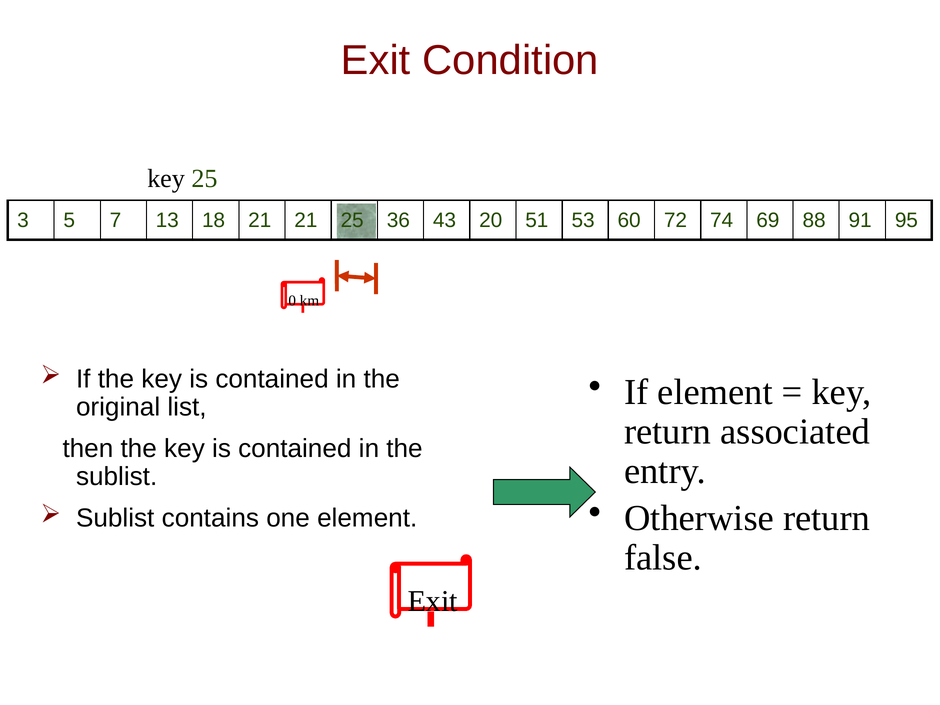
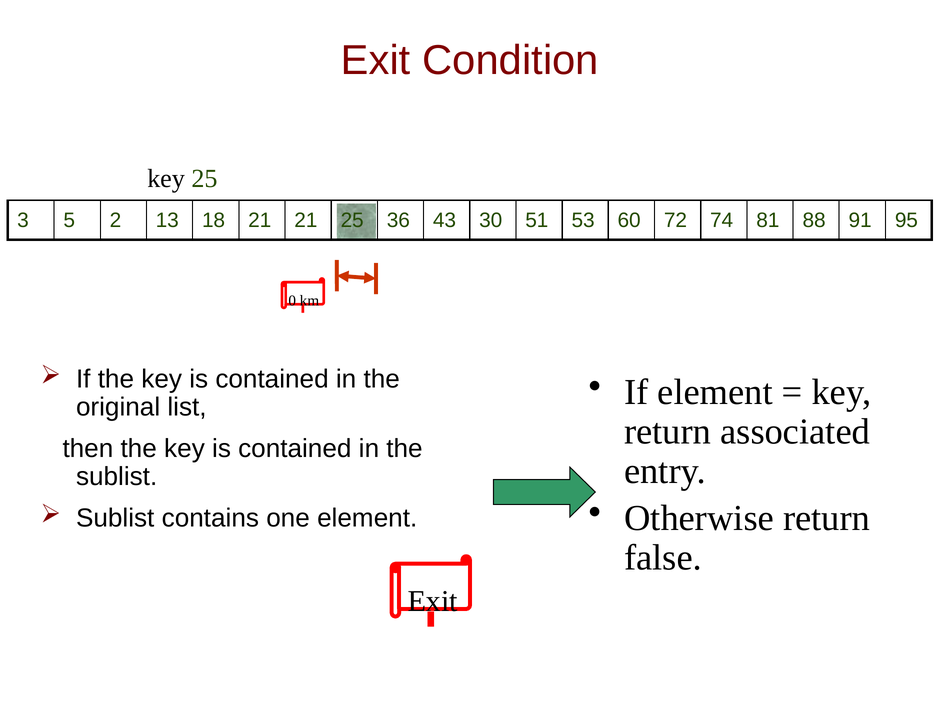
7: 7 -> 2
20: 20 -> 30
69: 69 -> 81
